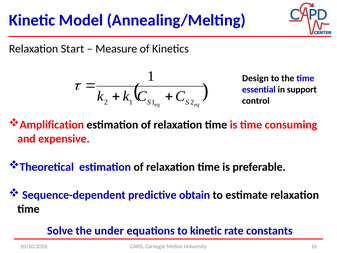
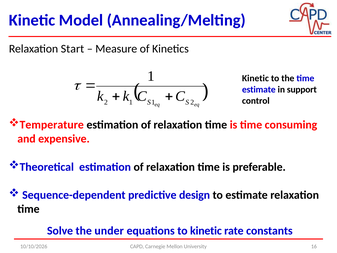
Design at (255, 78): Design -> Kinetic
essential at (259, 89): essential -> estimate
Amplification: Amplification -> Temperature
obtain: obtain -> design
